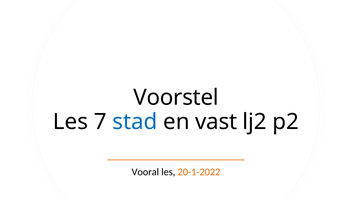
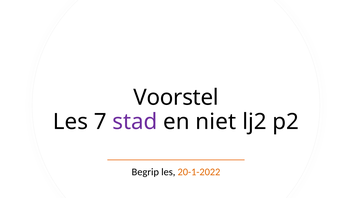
stad colour: blue -> purple
vast: vast -> niet
Vooral: Vooral -> Begrip
